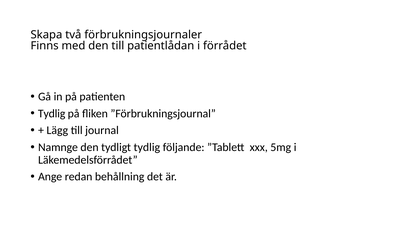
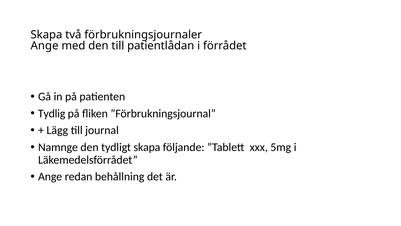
Finns at (45, 46): Finns -> Ange
tydligt tydlig: tydlig -> skapa
